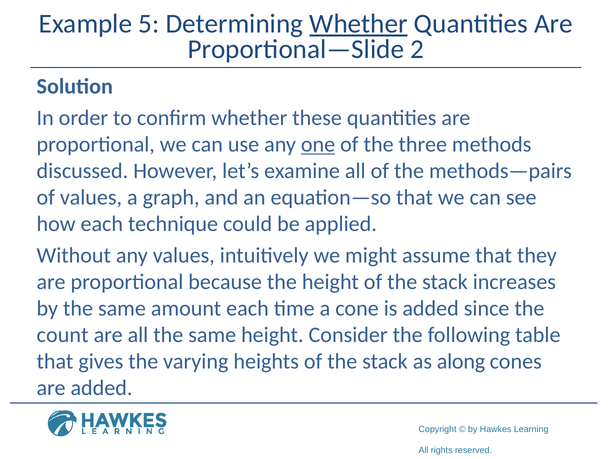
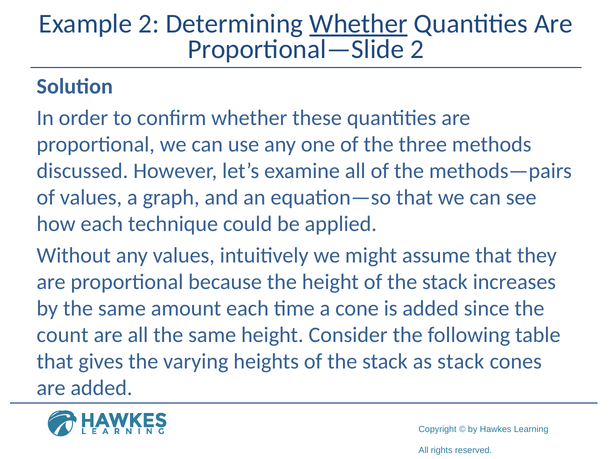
Example 5: 5 -> 2
one underline: present -> none
as along: along -> stack
